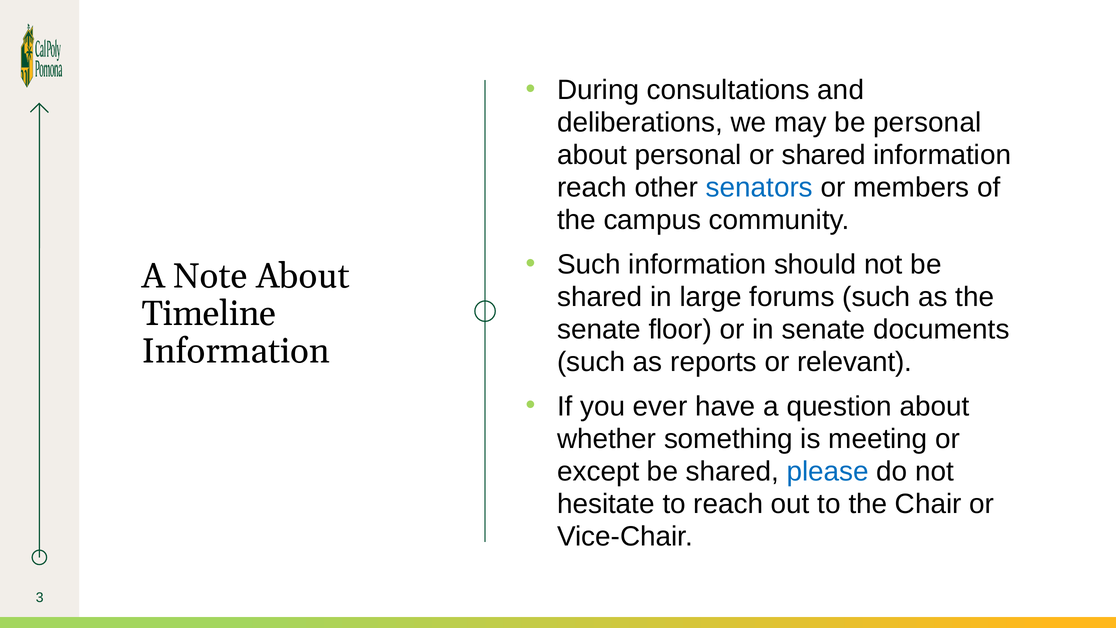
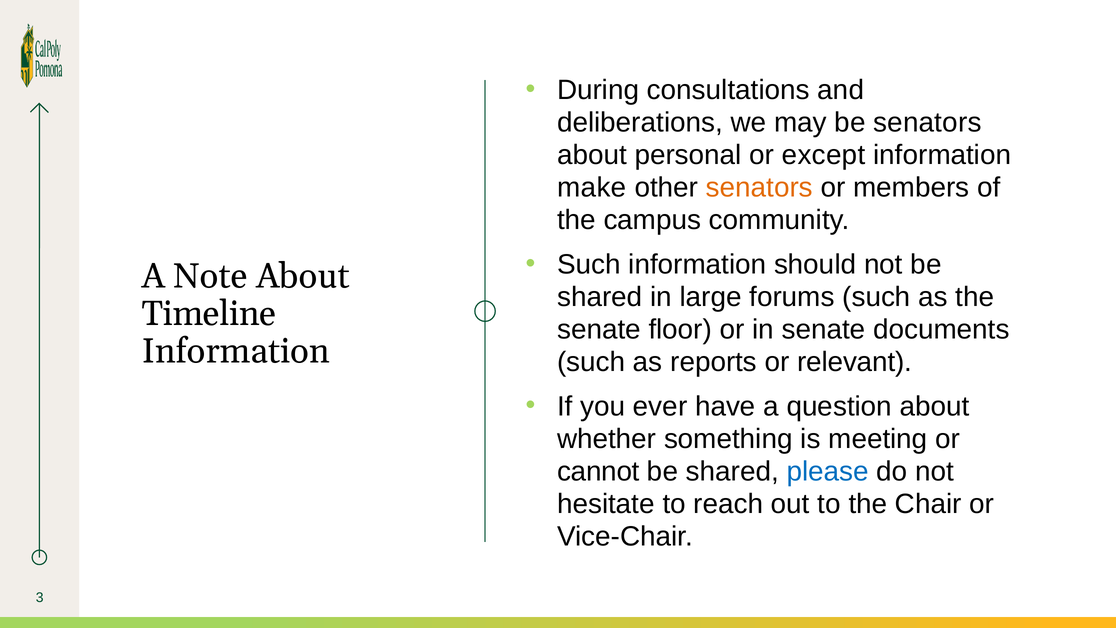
be personal: personal -> senators
or shared: shared -> except
reach at (592, 188): reach -> make
senators at (759, 188) colour: blue -> orange
except: except -> cannot
